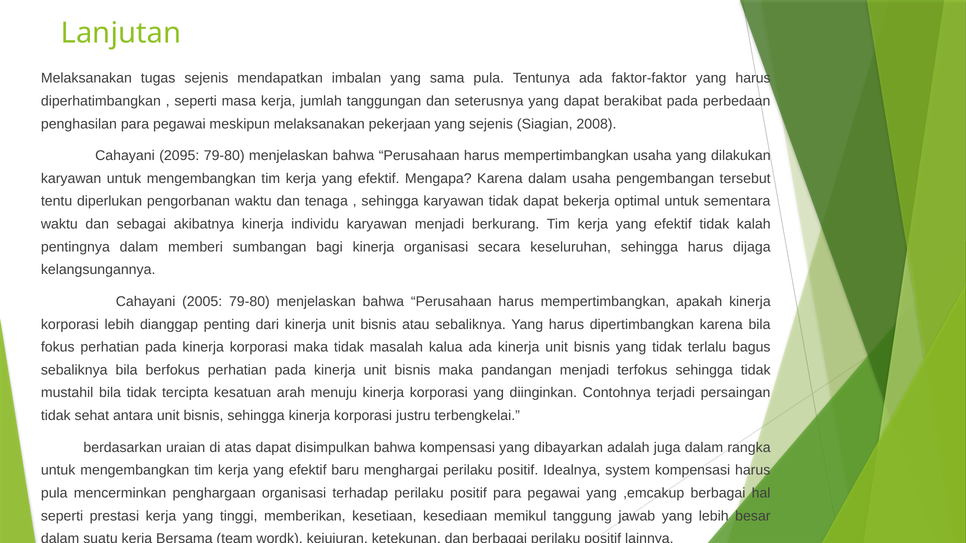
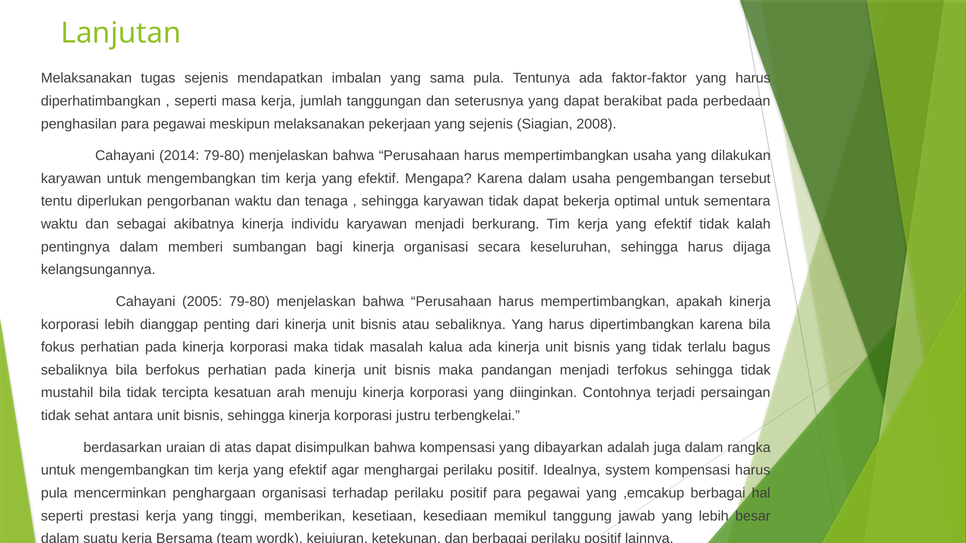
2095: 2095 -> 2014
baru: baru -> agar
